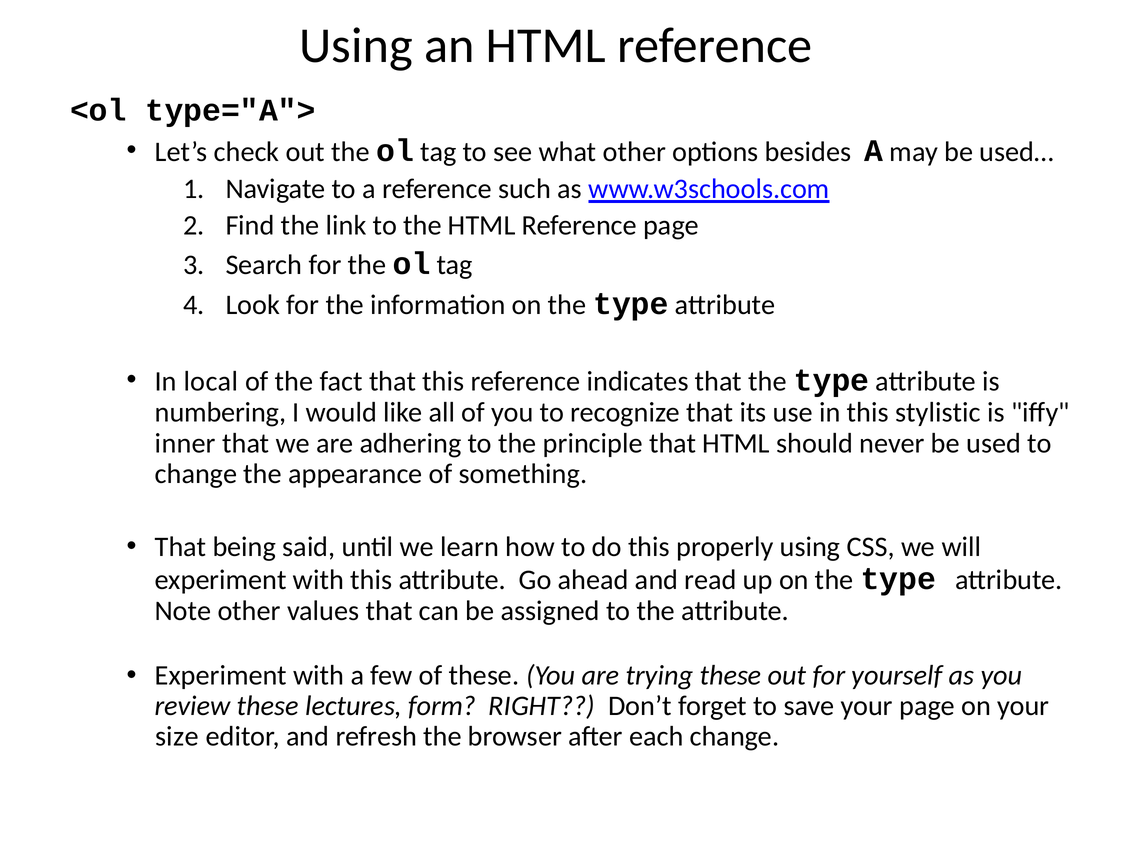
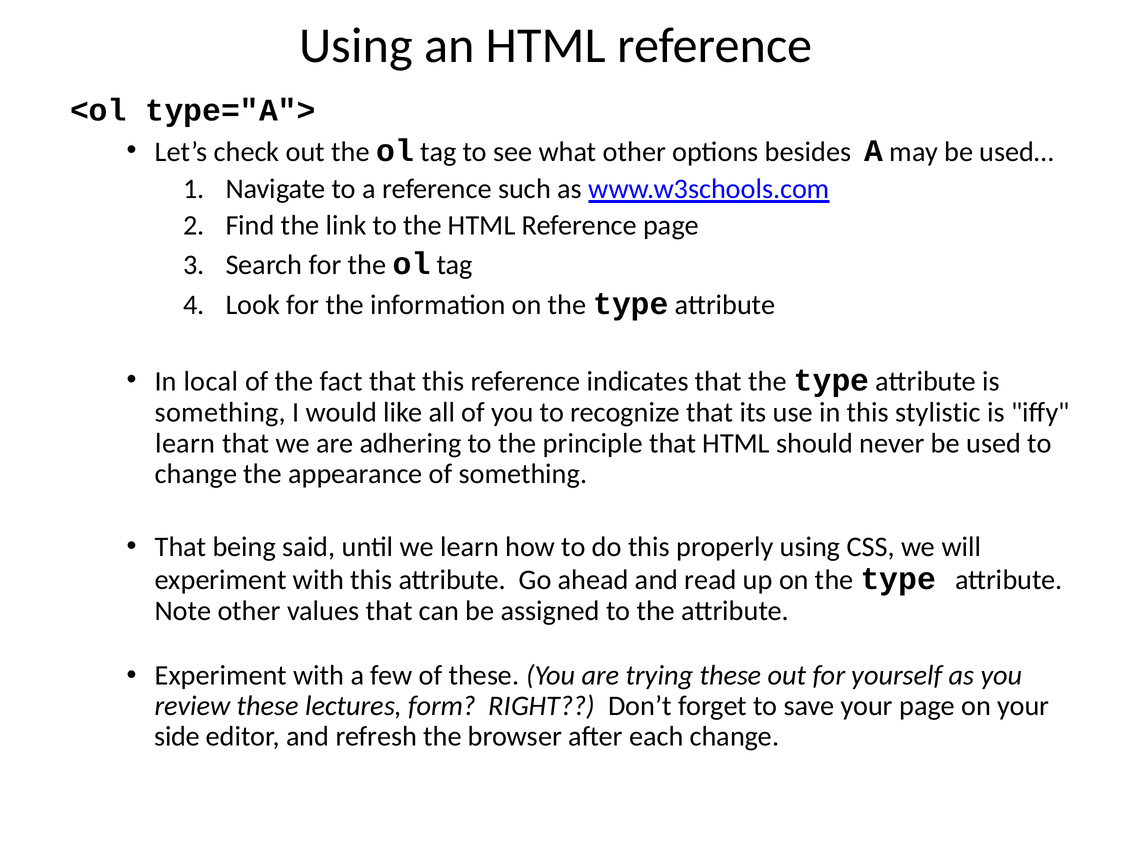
numbering at (221, 413): numbering -> something
inner at (185, 443): inner -> learn
size: size -> side
